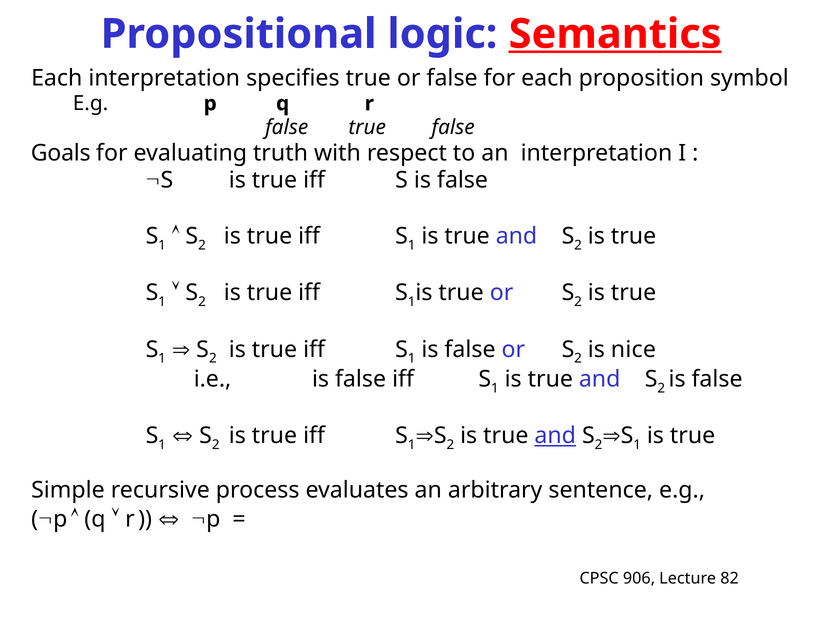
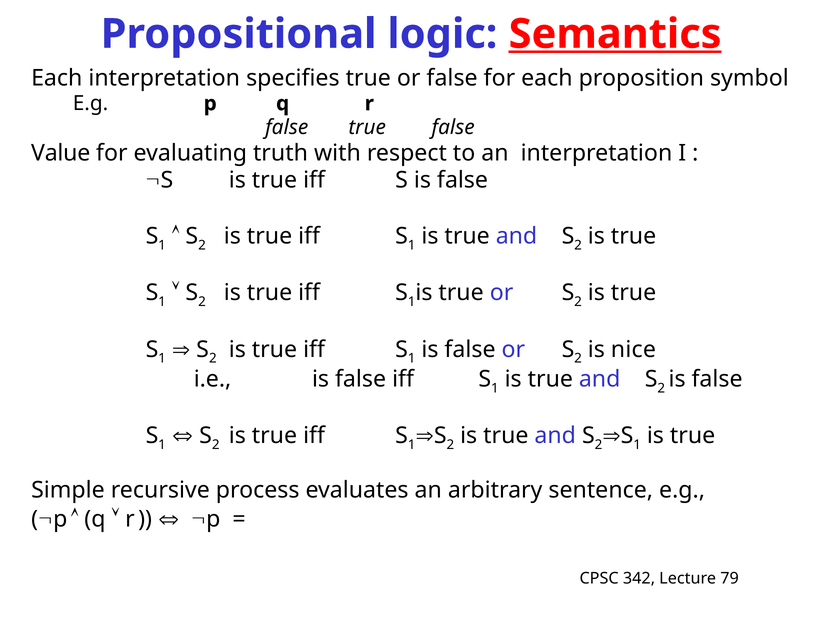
Goals: Goals -> Value
and at (555, 436) underline: present -> none
906: 906 -> 342
82: 82 -> 79
